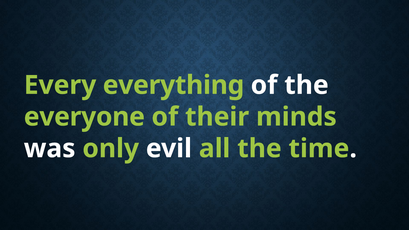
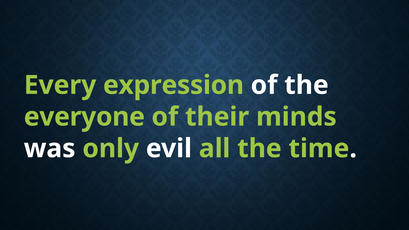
everything: everything -> expression
